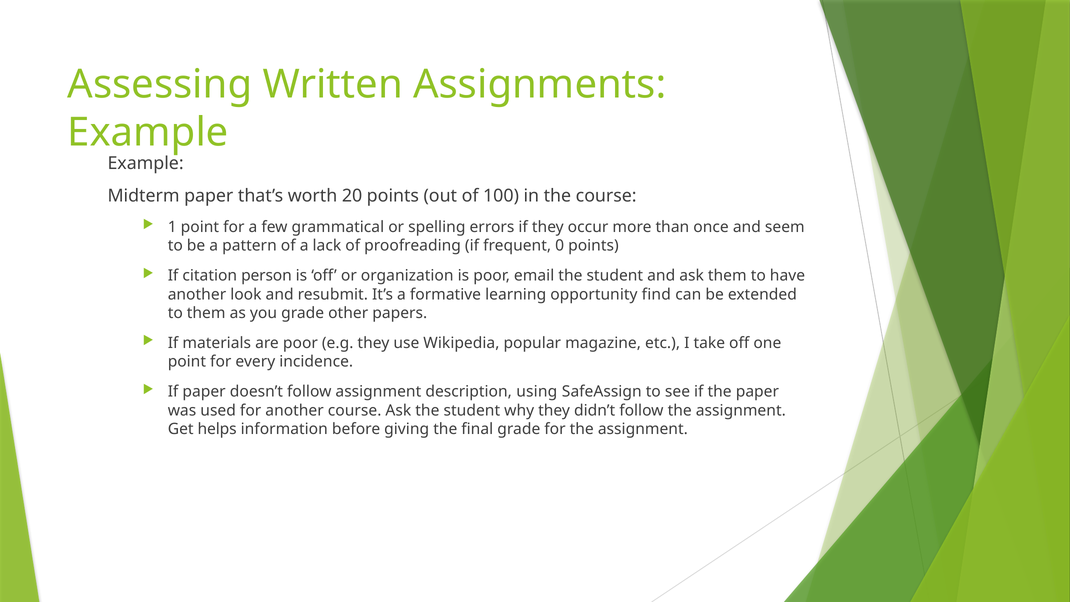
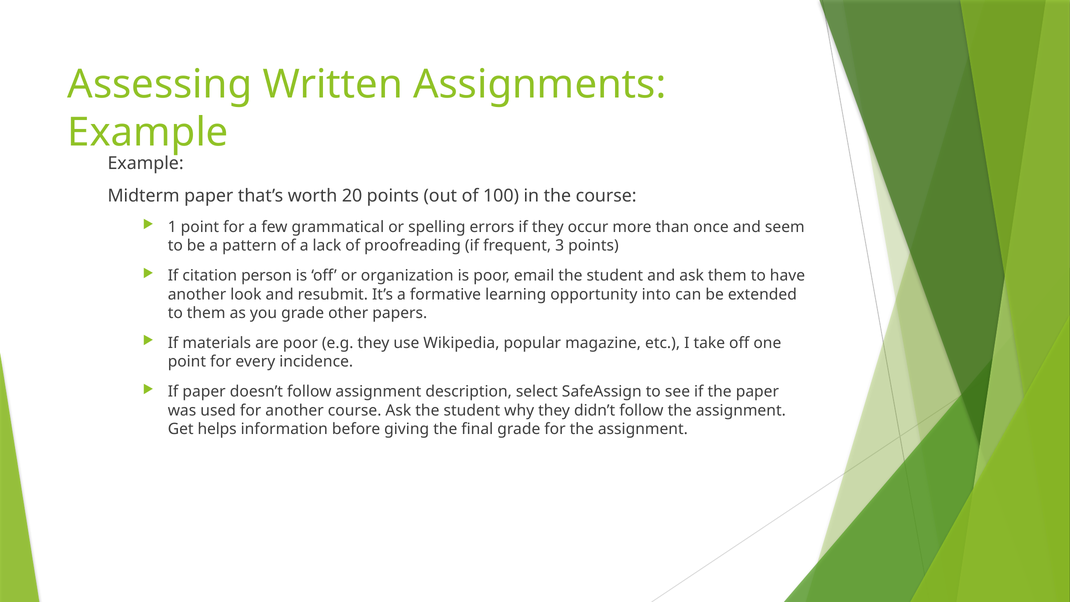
0: 0 -> 3
find: find -> into
using: using -> select
